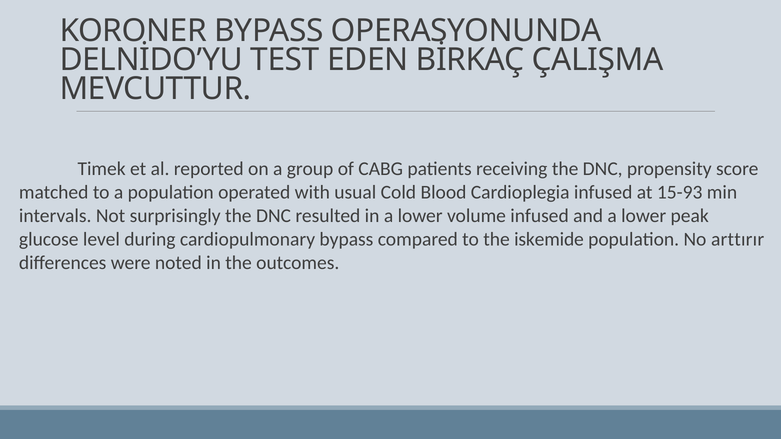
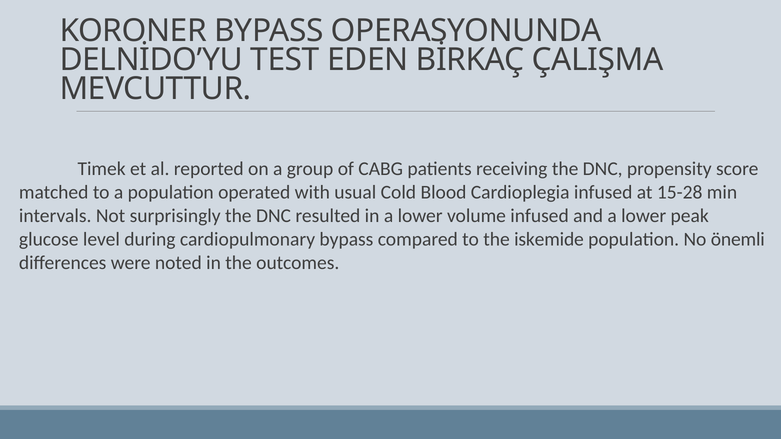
15-93: 15-93 -> 15-28
arttırır: arttırır -> önemli
